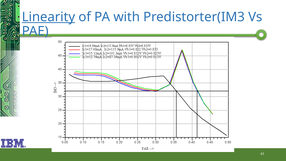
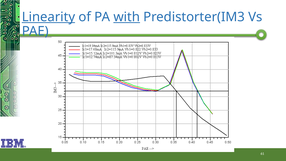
with underline: none -> present
